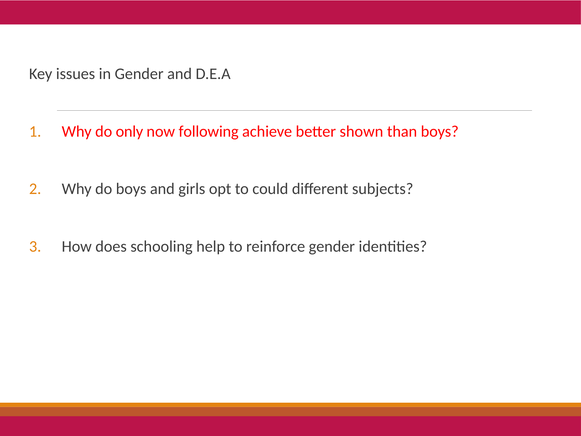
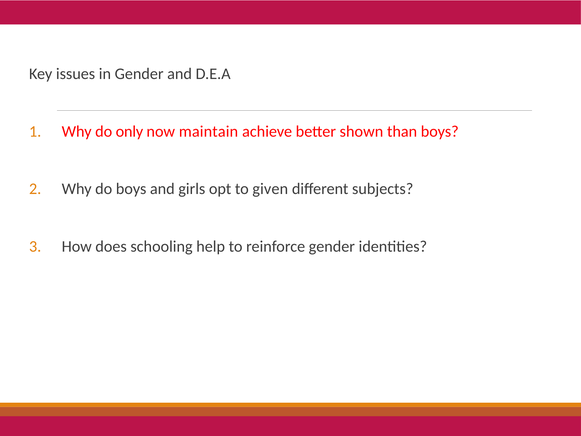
following: following -> maintain
could: could -> given
